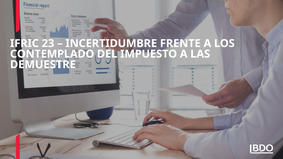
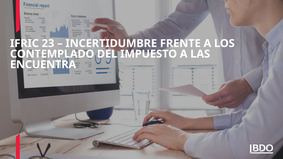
DEMUESTRE: DEMUESTRE -> ENCUENTRA
